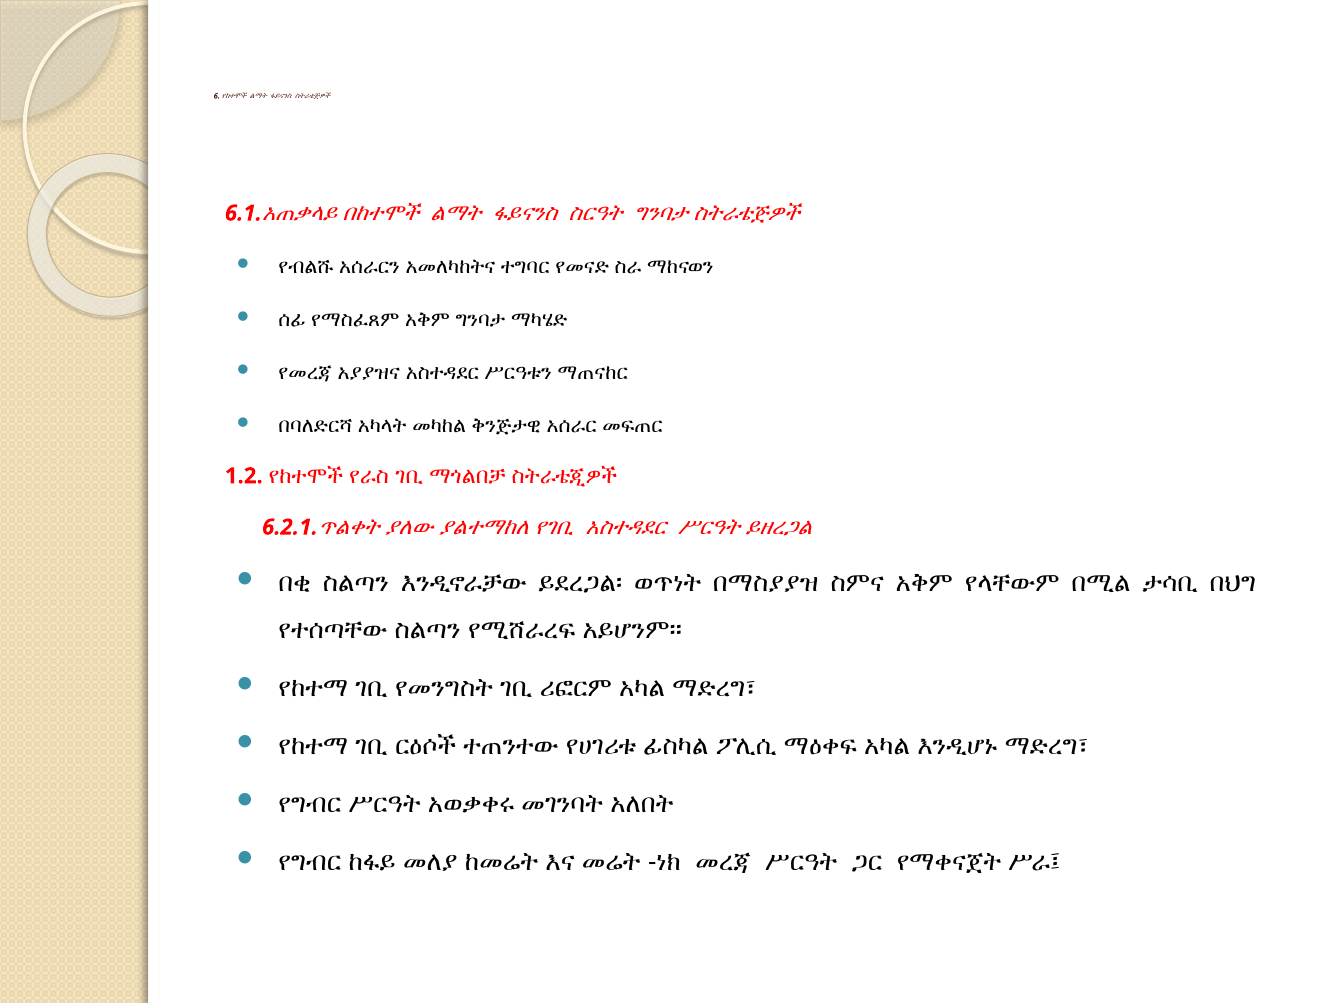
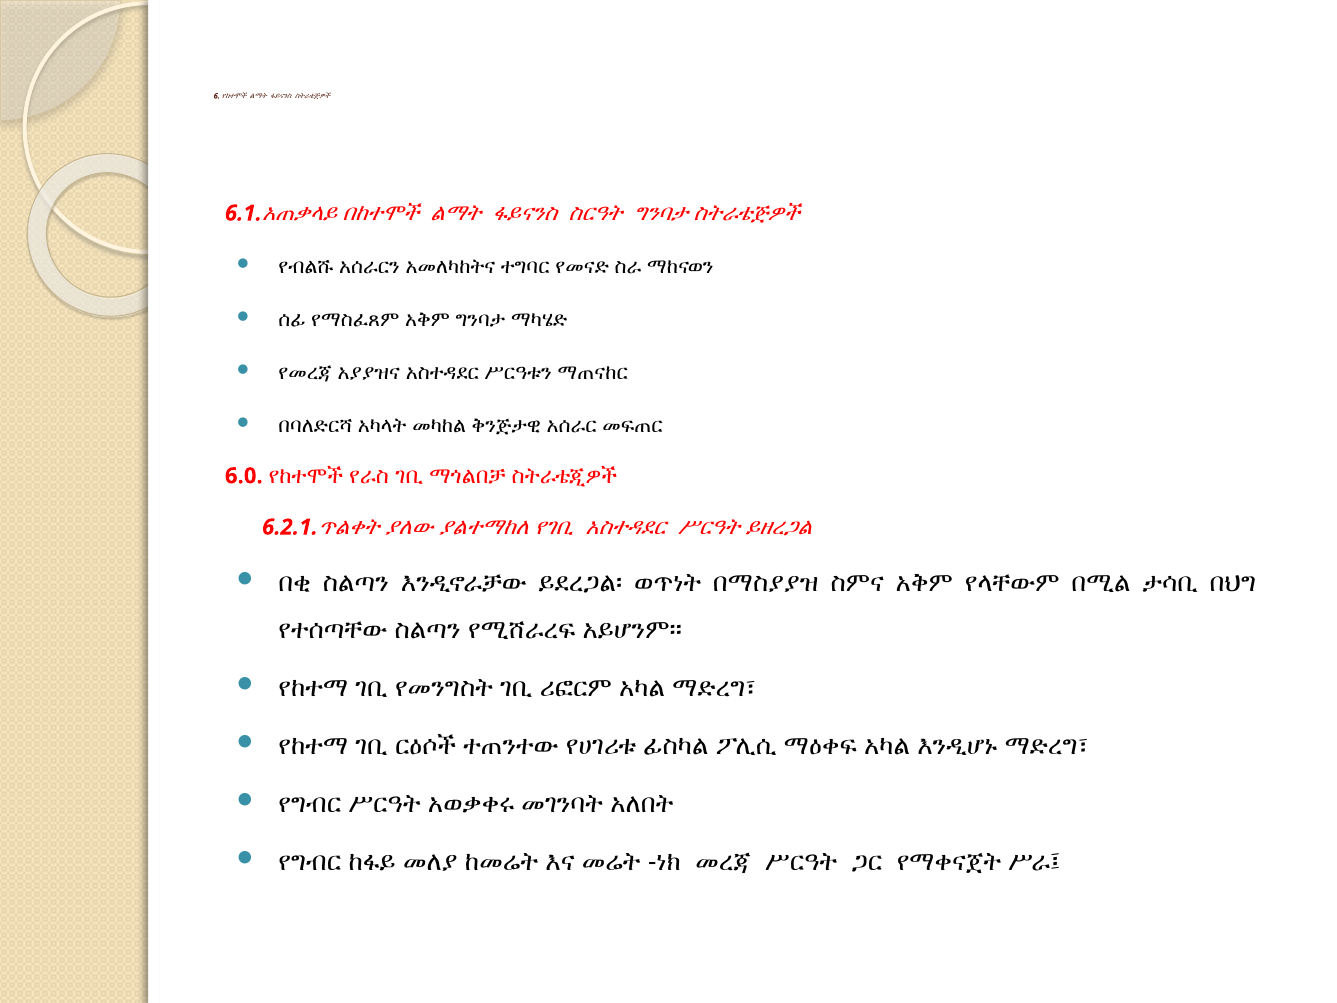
1.2: 1.2 -> 6.0
